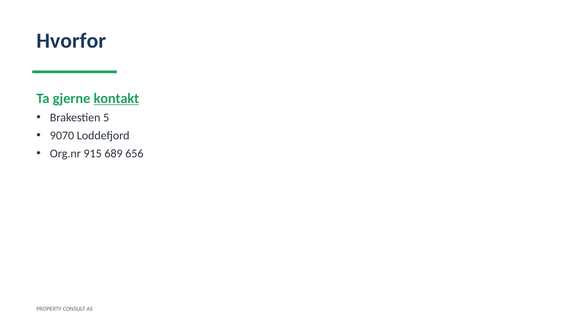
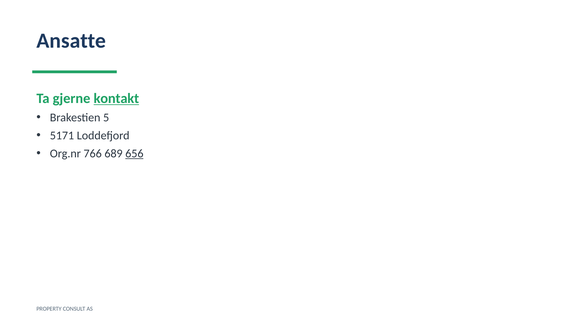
Hvorfor: Hvorfor -> Ansatte
9070: 9070 -> 5171
915: 915 -> 766
656 underline: none -> present
